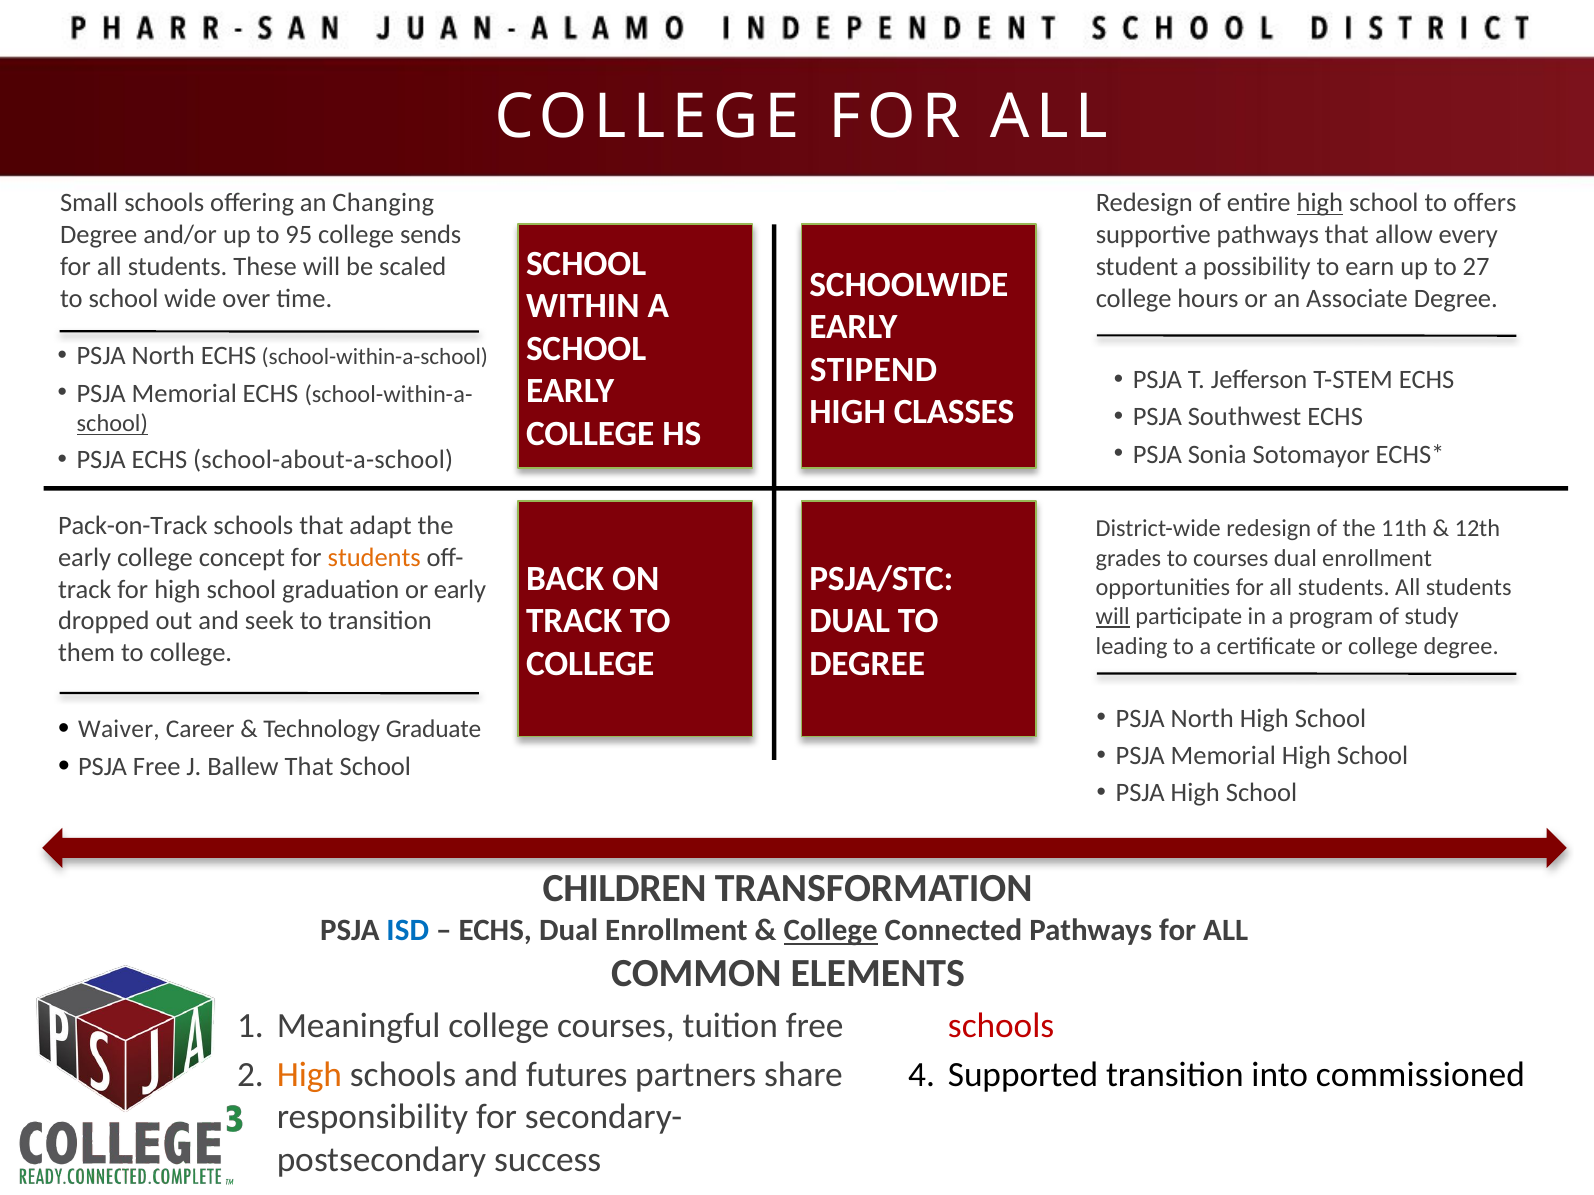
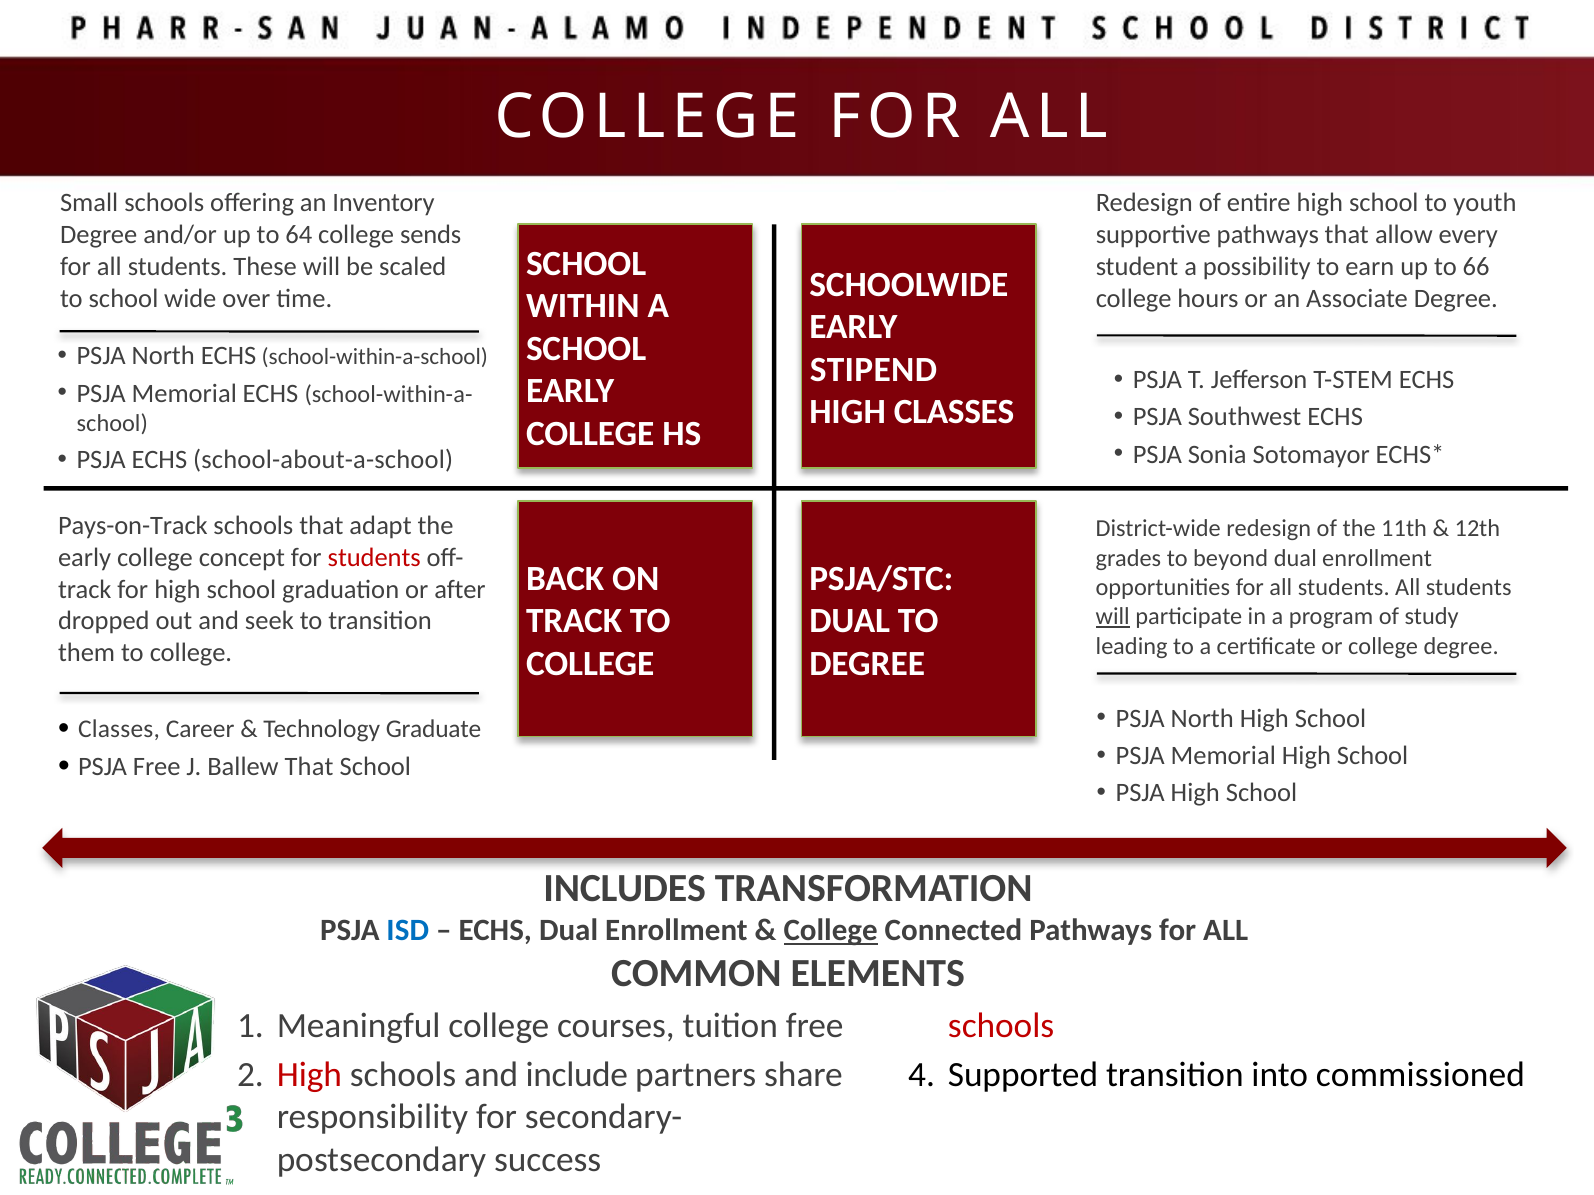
Changing: Changing -> Inventory
high at (1320, 203) underline: present -> none
offers: offers -> youth
95: 95 -> 64
27: 27 -> 66
school at (112, 424) underline: present -> none
Pack-on-Track: Pack-on-Track -> Pays-on-Track
students at (374, 558) colour: orange -> red
to courses: courses -> beyond
or early: early -> after
Waiver at (119, 729): Waiver -> Classes
CHILDREN: CHILDREN -> INCLUDES
High at (309, 1075) colour: orange -> red
futures: futures -> include
